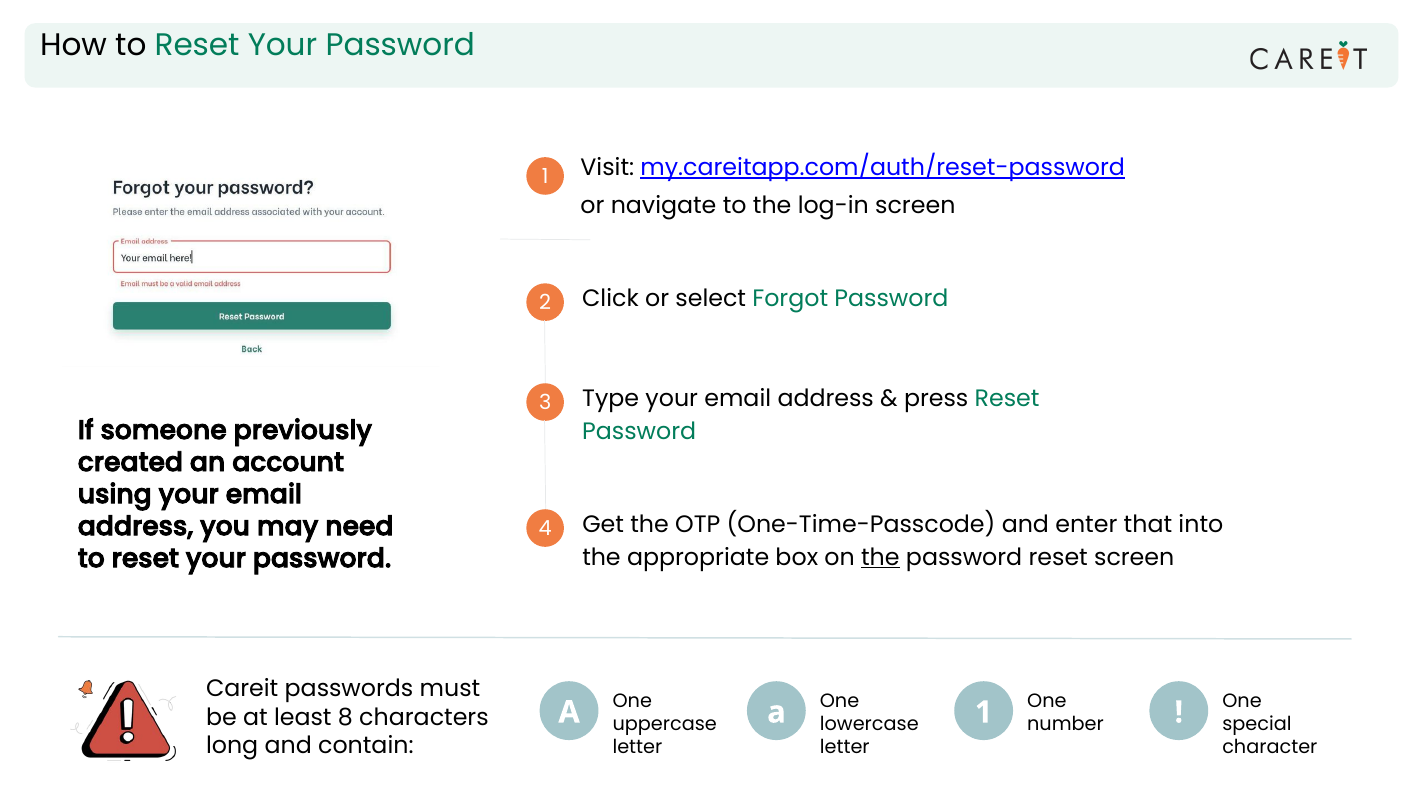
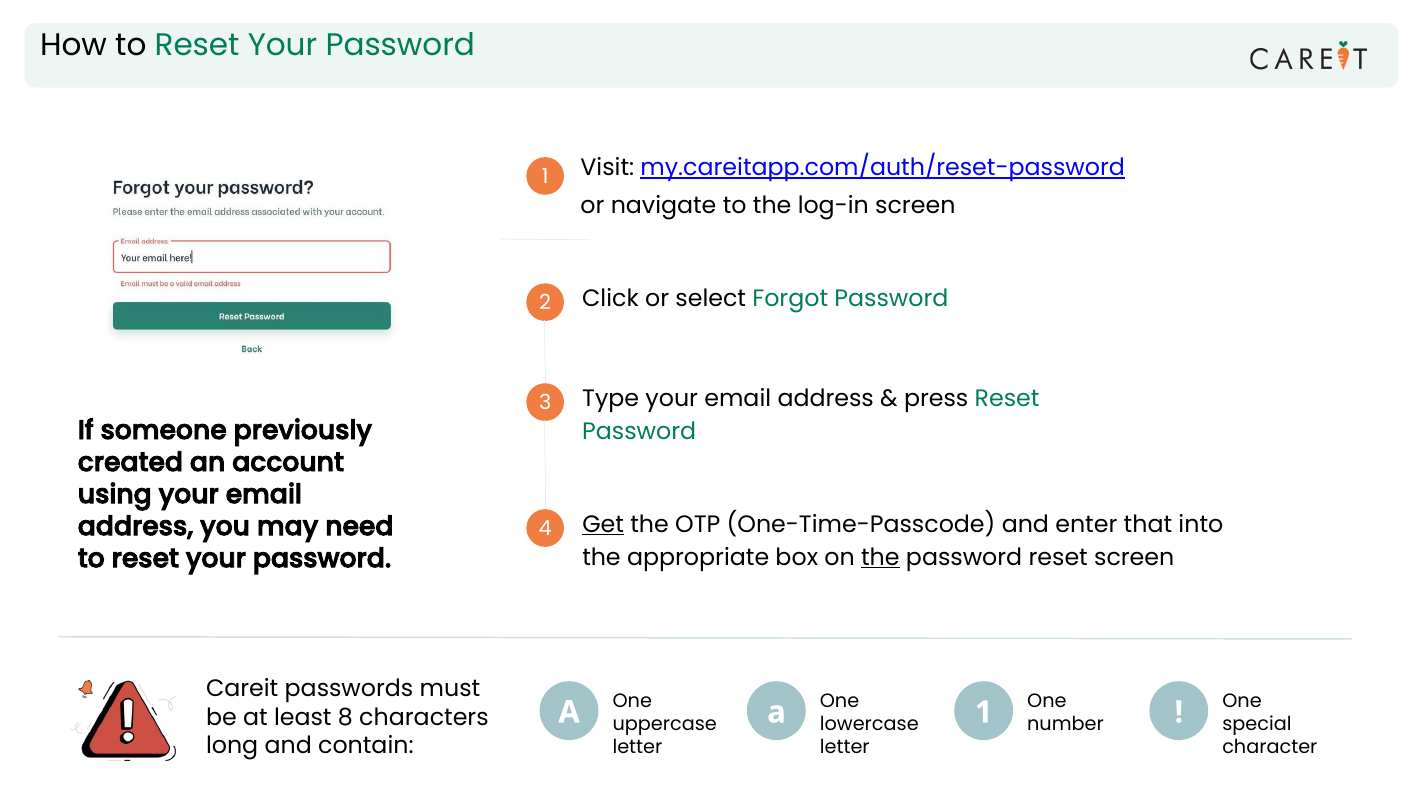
Get underline: none -> present
